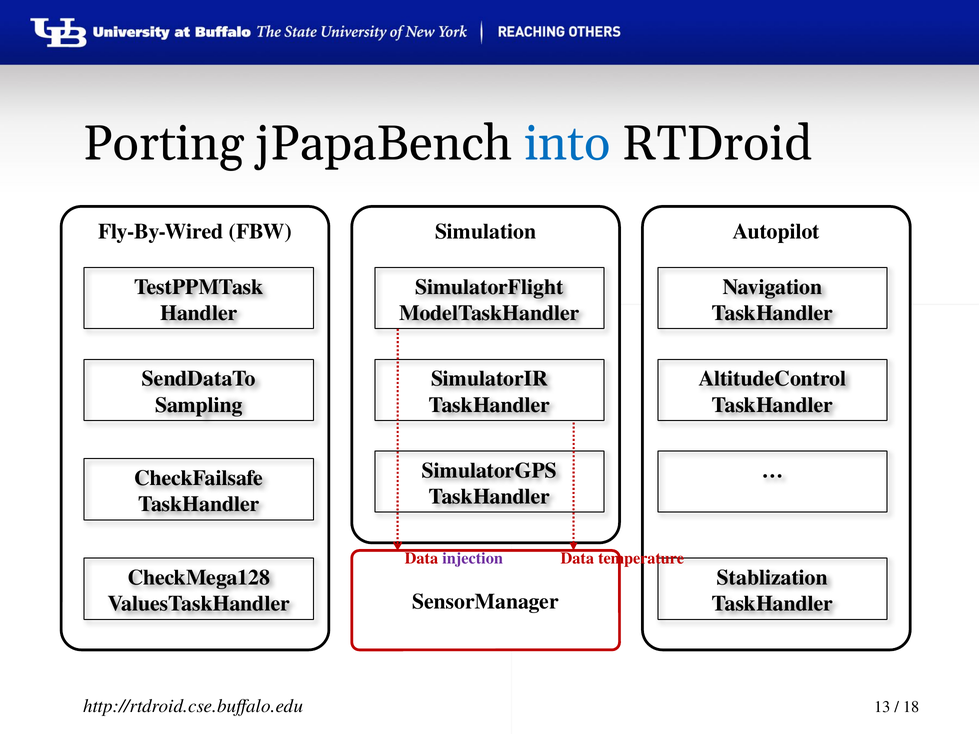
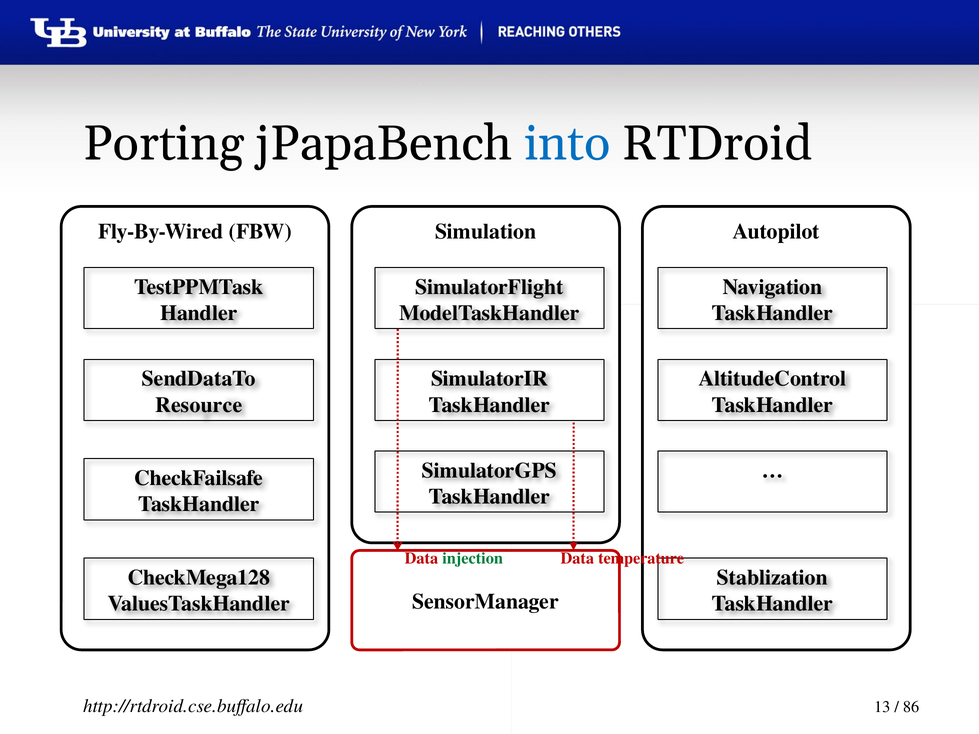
Sampling: Sampling -> Resource
injection colour: purple -> green
18: 18 -> 86
